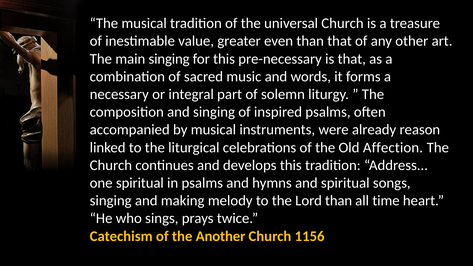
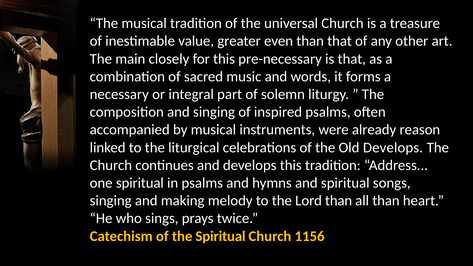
main singing: singing -> closely
Old Affection: Affection -> Develops
all time: time -> than
the Another: Another -> Spiritual
